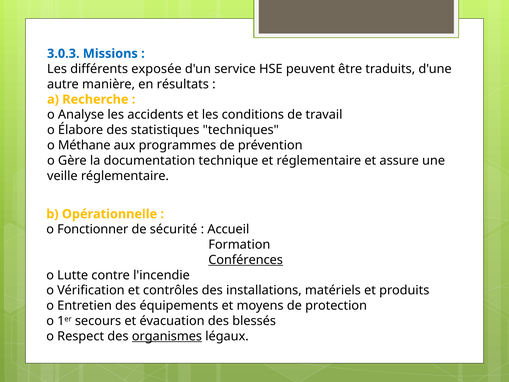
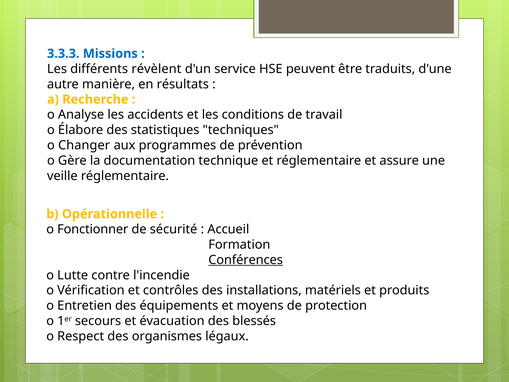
3.0.3: 3.0.3 -> 3.3.3
exposée: exposée -> révèlent
Méthane: Méthane -> Changer
organismes underline: present -> none
